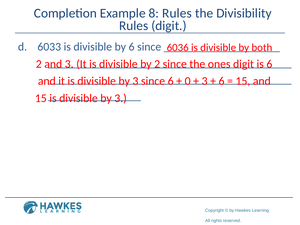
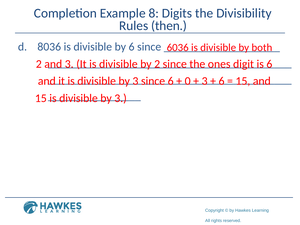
8 Rules: Rules -> Digits
Rules digit: digit -> then
6033: 6033 -> 8036
